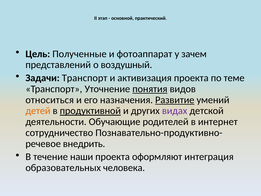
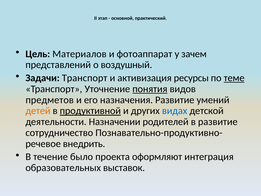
Полученные: Полученные -> Материалов
активизация проекта: проекта -> ресурсы
теме underline: none -> present
относиться: относиться -> предметов
Развитие at (175, 100) underline: present -> none
видах colour: purple -> blue
Обучающие: Обучающие -> Назначении
в интернет: интернет -> развитие
наши: наши -> было
человека: человека -> выставок
